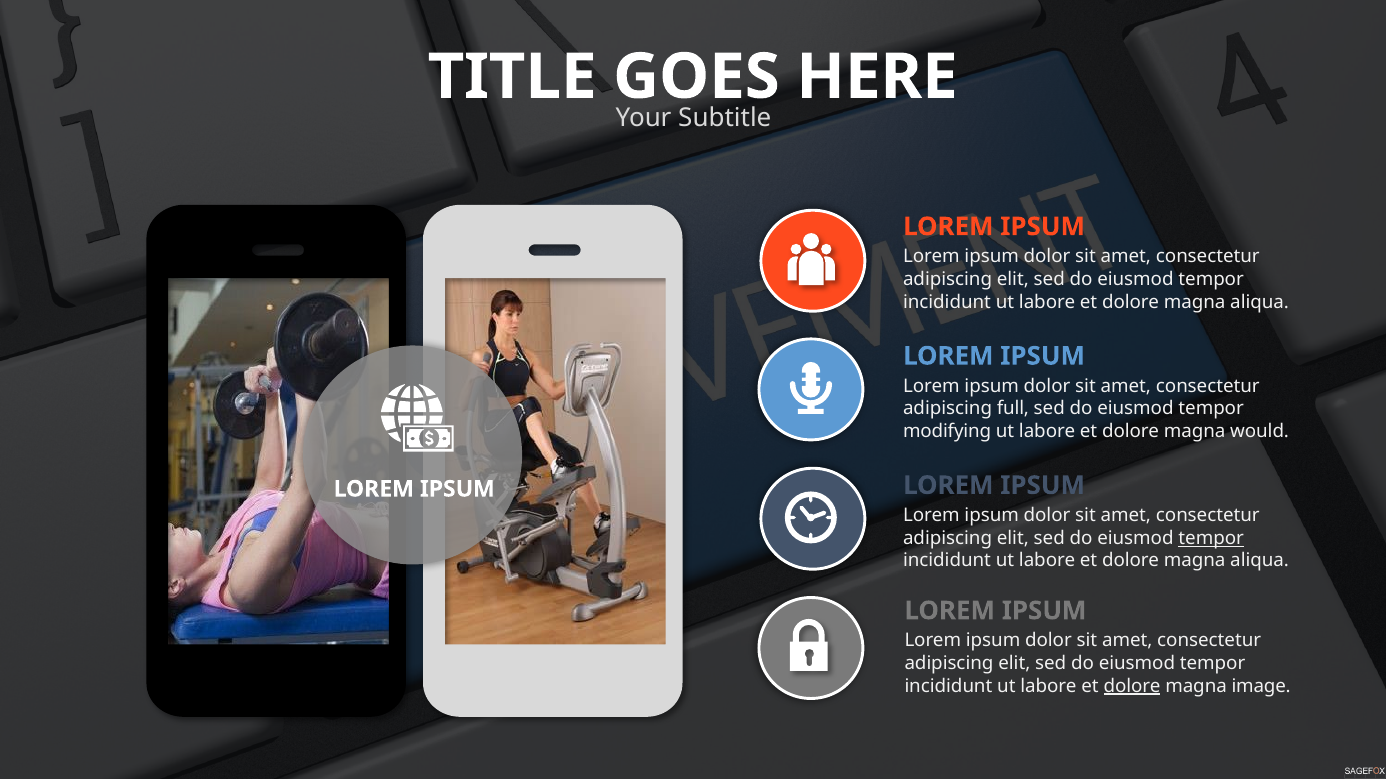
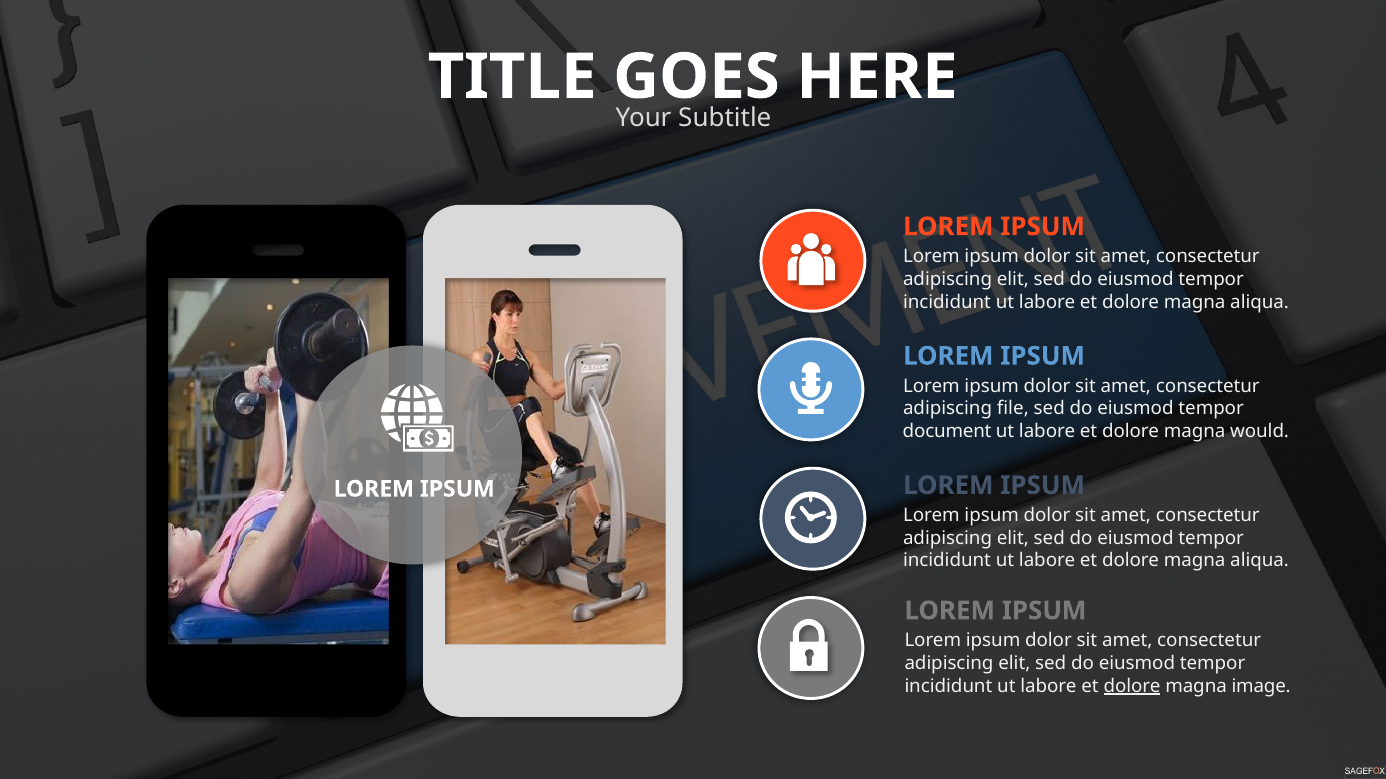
full: full -> file
modifying: modifying -> document
tempor at (1211, 538) underline: present -> none
